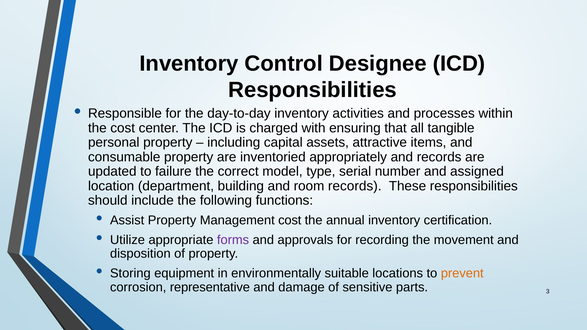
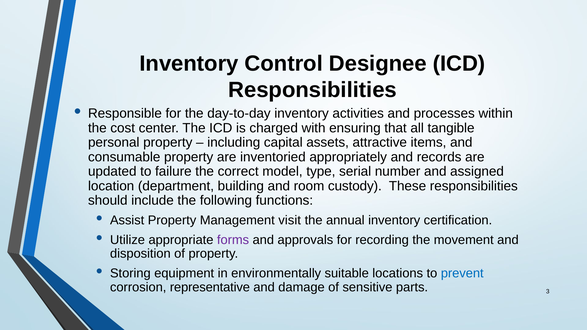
room records: records -> custody
Management cost: cost -> visit
prevent colour: orange -> blue
